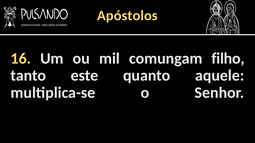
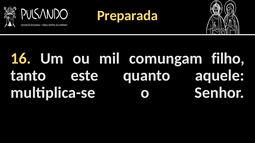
Apóstolos: Apóstolos -> Preparada
